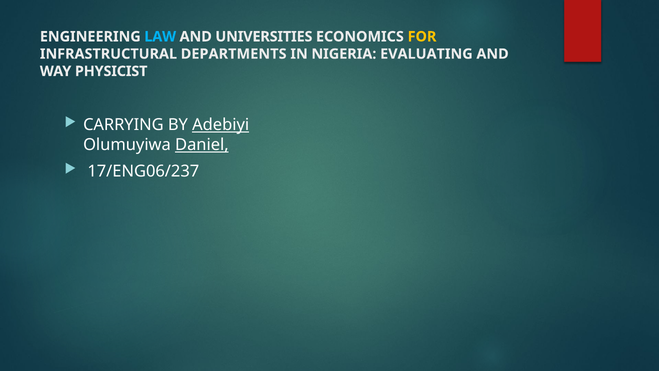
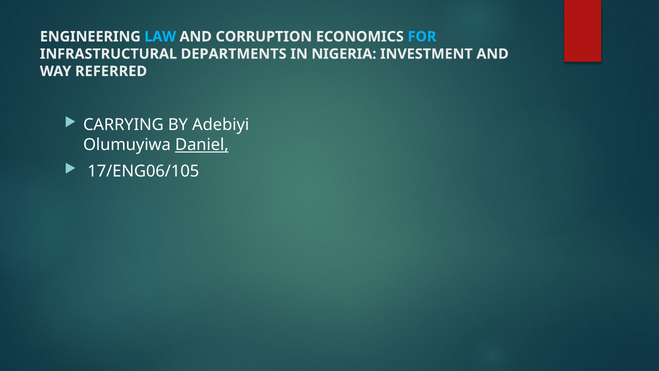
UNIVERSITIES: UNIVERSITIES -> CORRUPTION
FOR colour: yellow -> light blue
EVALUATING: EVALUATING -> INVESTMENT
PHYSICIST: PHYSICIST -> REFERRED
Adebiyi underline: present -> none
17/ENG06/237: 17/ENG06/237 -> 17/ENG06/105
